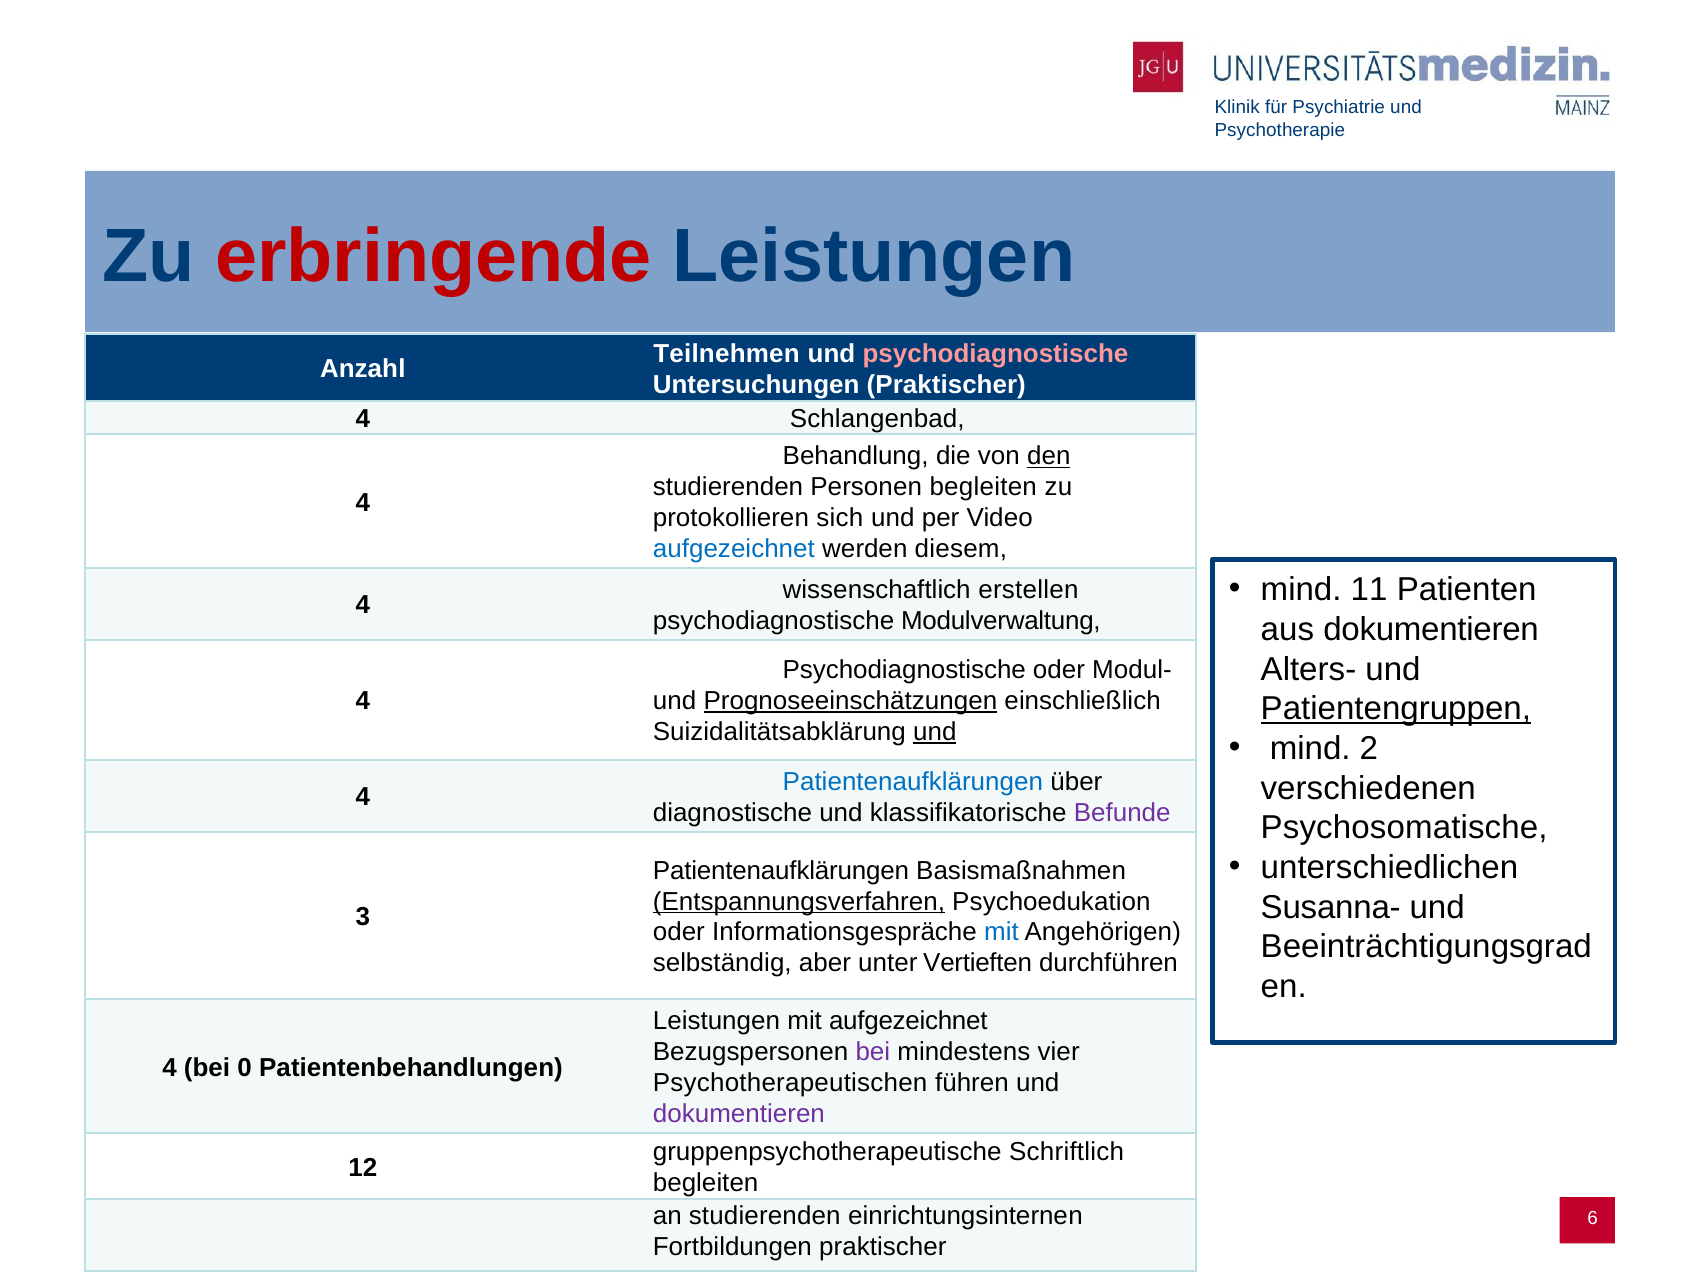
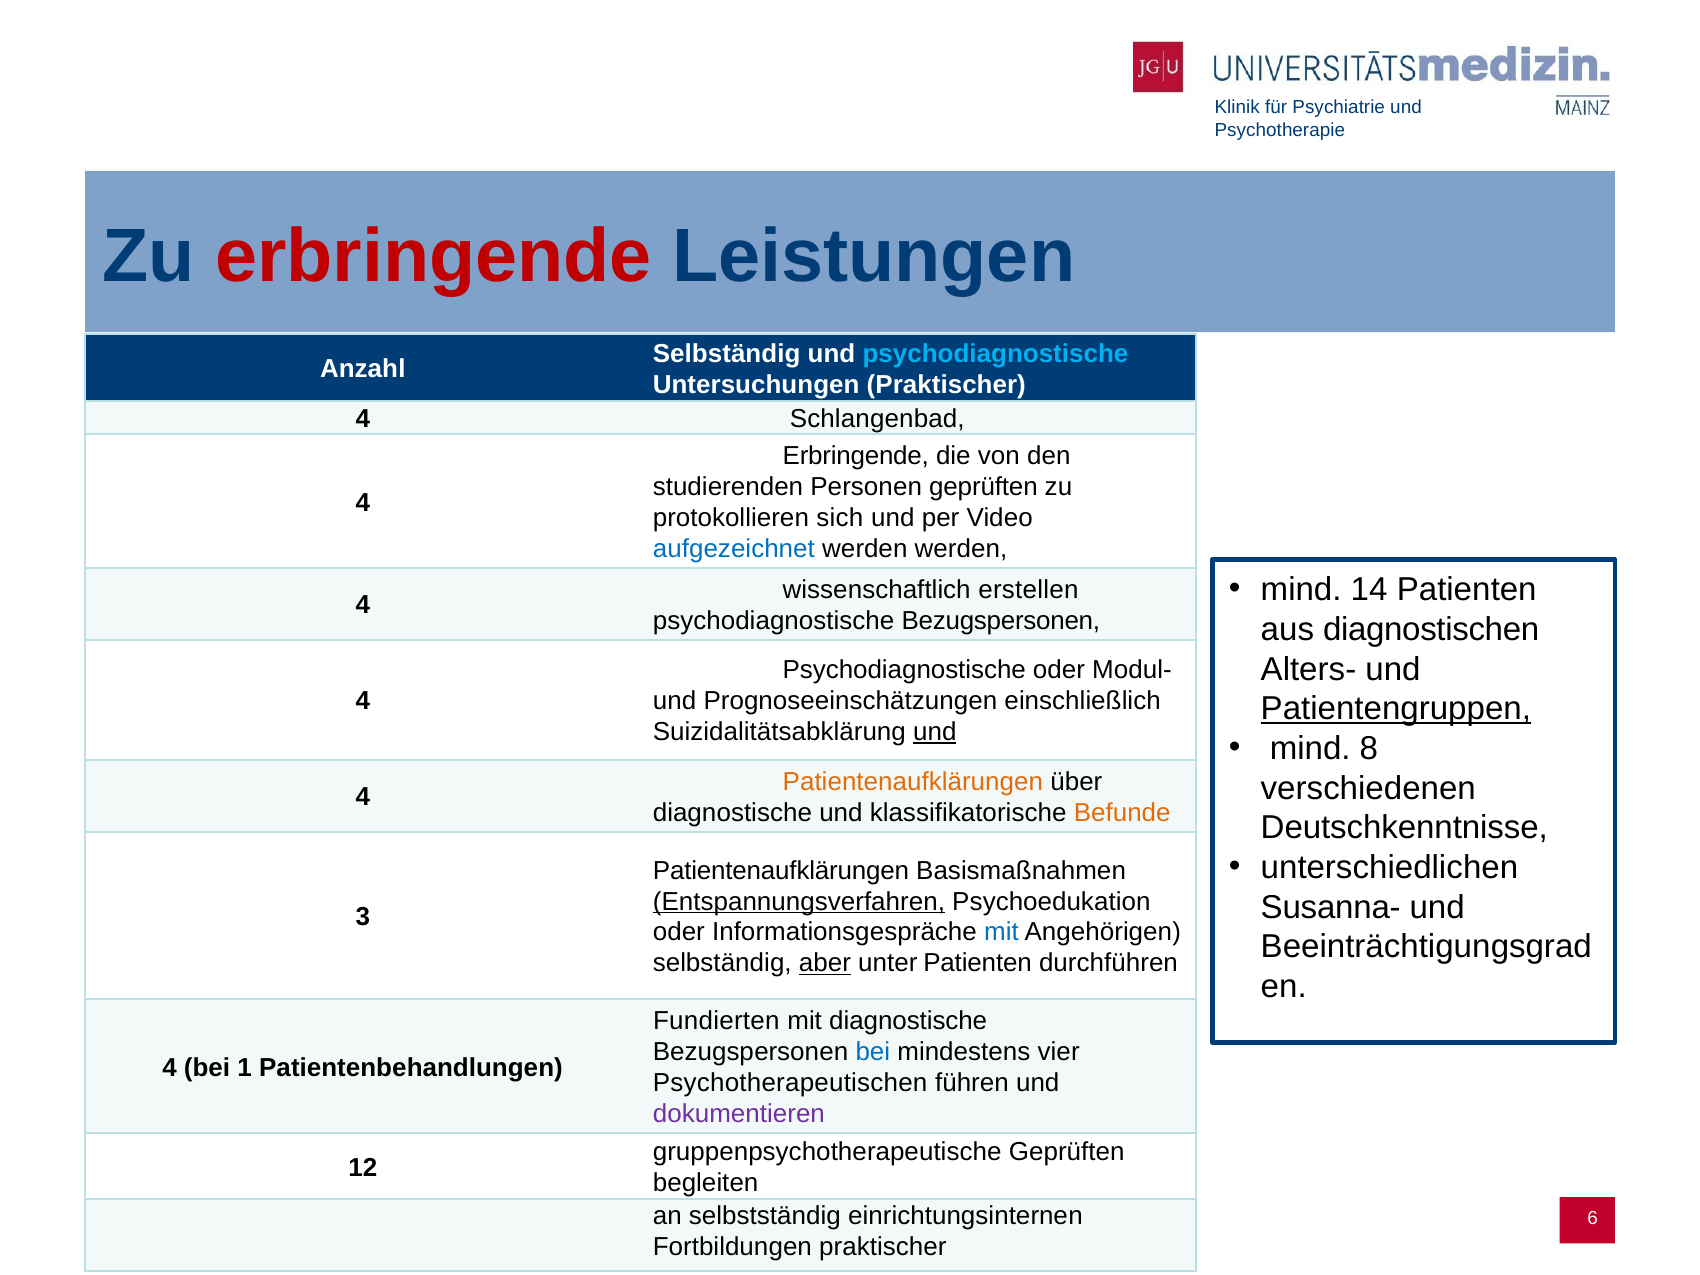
Teilnehmen at (727, 354): Teilnehmen -> Selbständig
psychodiagnostische at (995, 354) colour: pink -> light blue
Behandlung at (856, 456): Behandlung -> Erbringende
den underline: present -> none
Personen begleiten: begleiten -> geprüften
werden diesem: diesem -> werden
11: 11 -> 14
psychodiagnostische Modulverwaltung: Modulverwaltung -> Bezugspersonen
aus dokumentieren: dokumentieren -> diagnostischen
Prognoseeinschätzungen underline: present -> none
2: 2 -> 8
Patientenaufklärungen at (913, 782) colour: blue -> orange
Befunde colour: purple -> orange
Psychosomatische: Psychosomatische -> Deutschkenntnisse
aber underline: none -> present
unter Vertieften: Vertieften -> Patienten
Leistungen at (716, 1021): Leistungen -> Fundierten
mit aufgezeichnet: aufgezeichnet -> diagnostische
bei at (873, 1052) colour: purple -> blue
0: 0 -> 1
gruppenpsychotherapeutische Schriftlich: Schriftlich -> Geprüften
an studierenden: studierenden -> selbstständig
